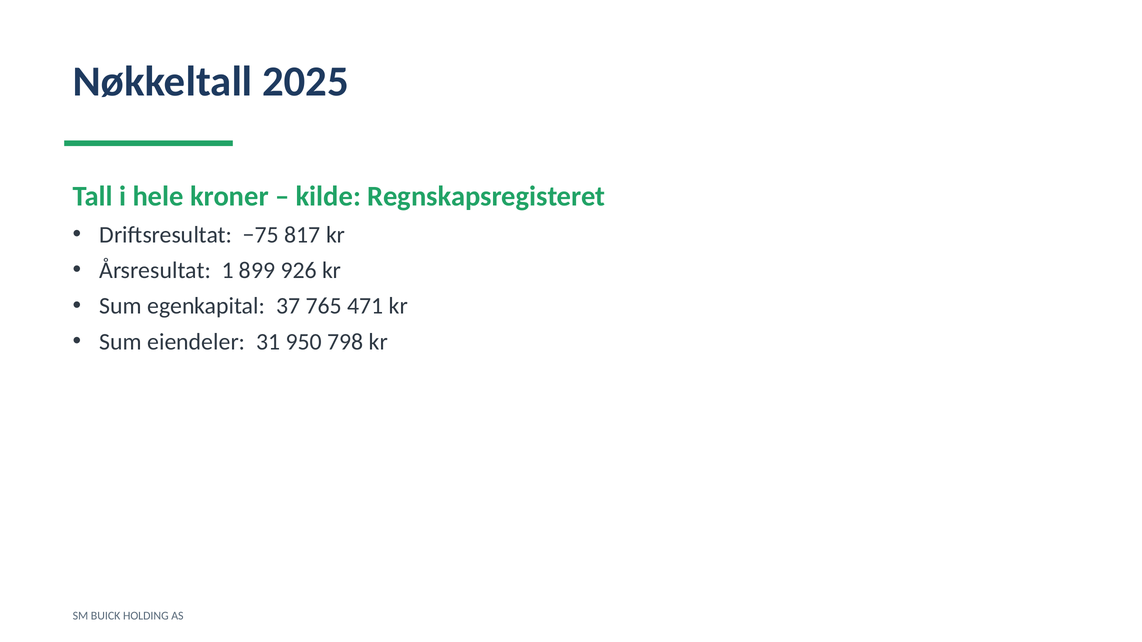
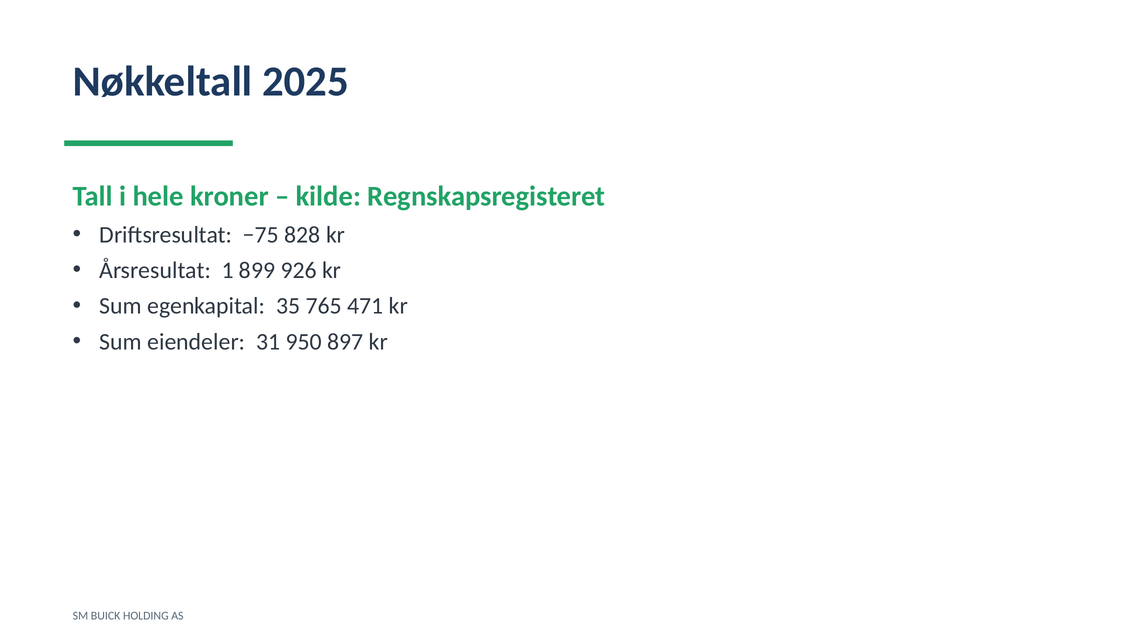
817: 817 -> 828
37: 37 -> 35
798: 798 -> 897
